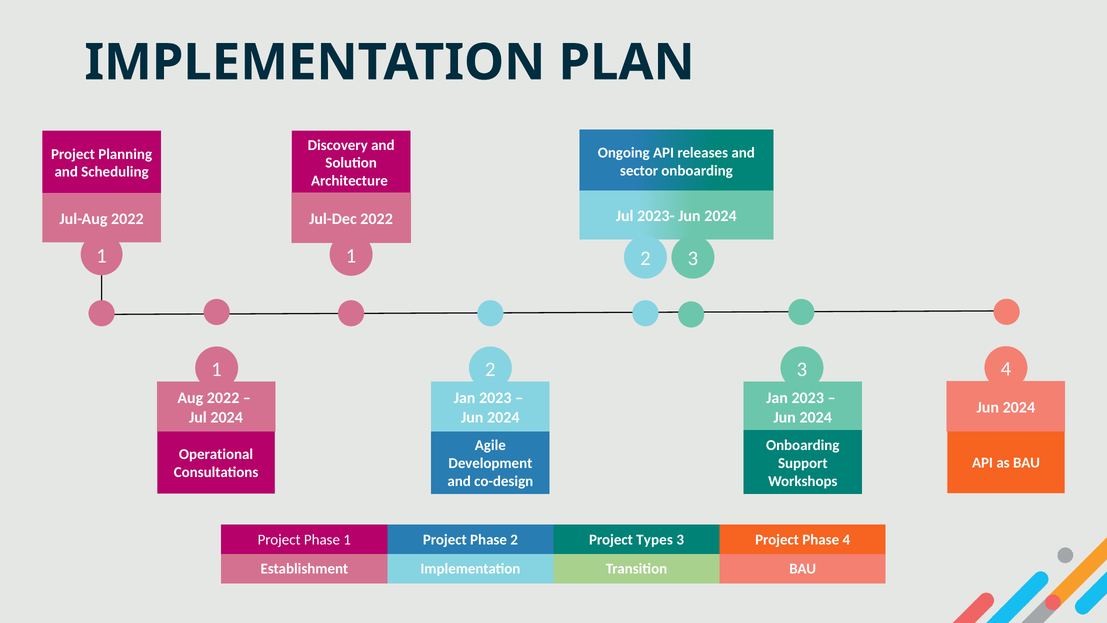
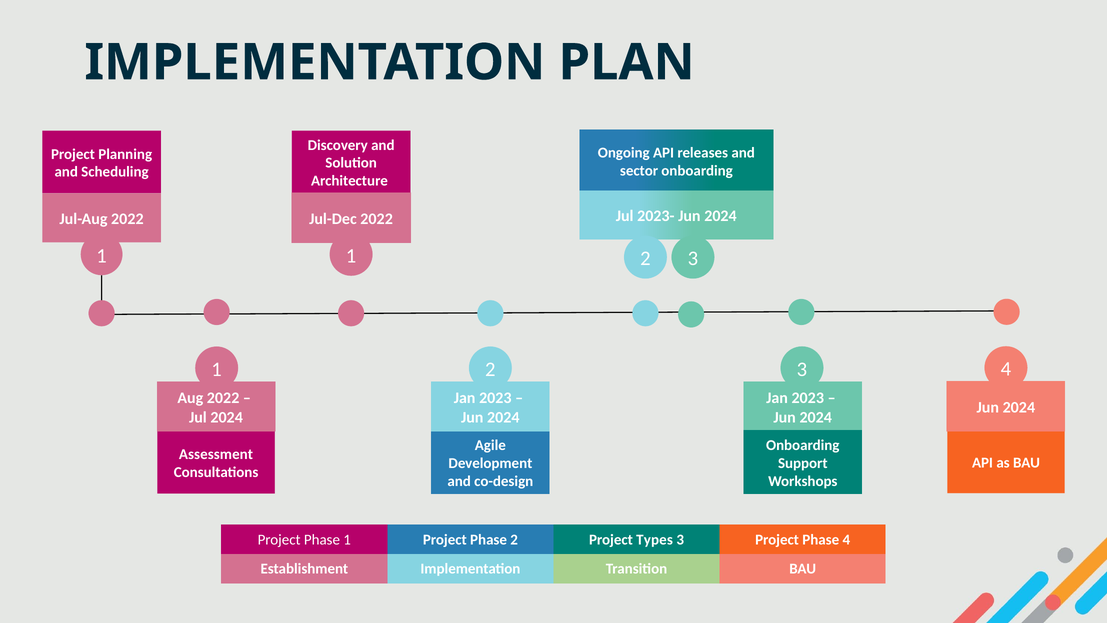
Operational: Operational -> Assessment
